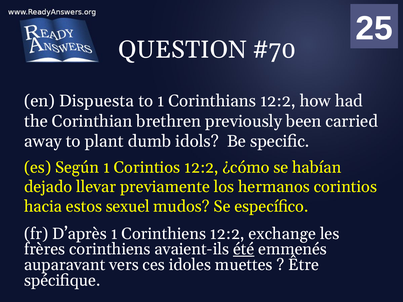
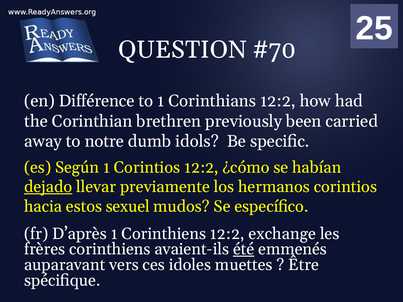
Dispuesta: Dispuesta -> Différence
plant: plant -> notre
dejado underline: none -> present
